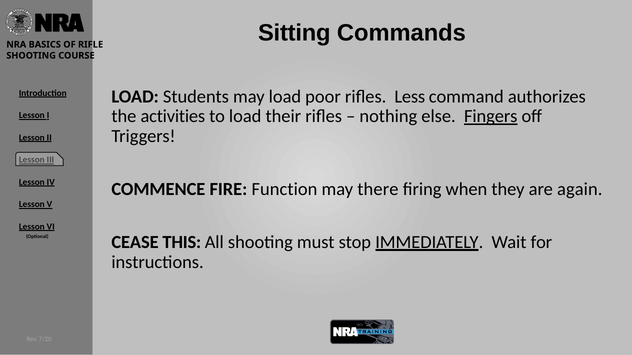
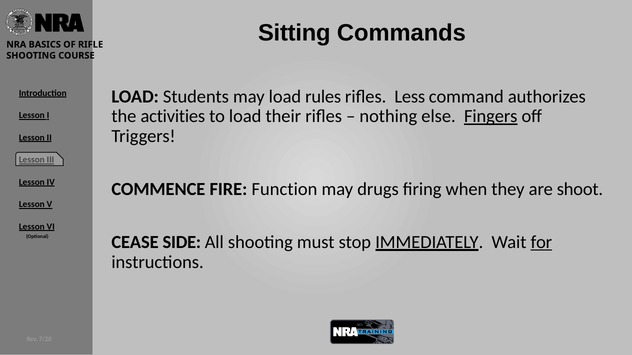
poor: poor -> rules
there: there -> drugs
again: again -> shoot
THIS: THIS -> SIDE
for underline: none -> present
